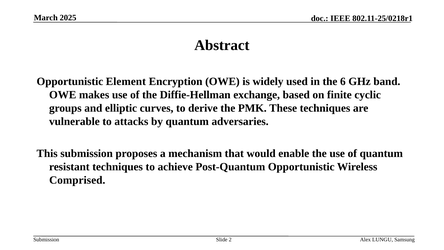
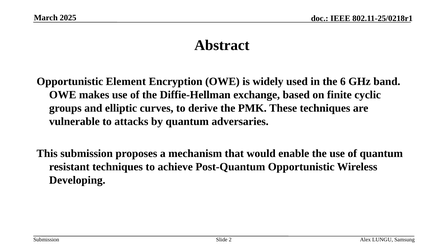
Comprised: Comprised -> Developing
